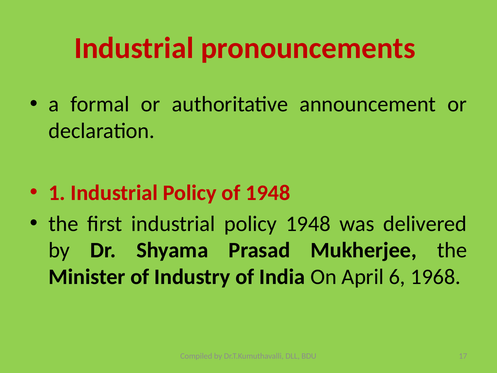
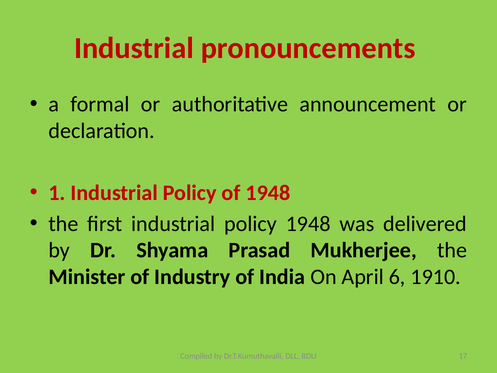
1968: 1968 -> 1910
